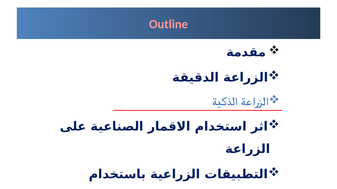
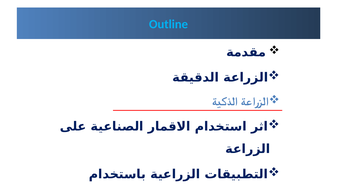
Outline colour: pink -> light blue
